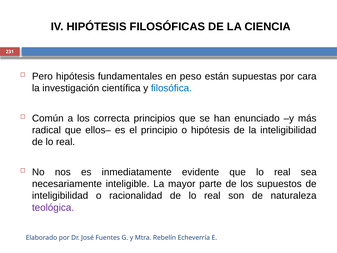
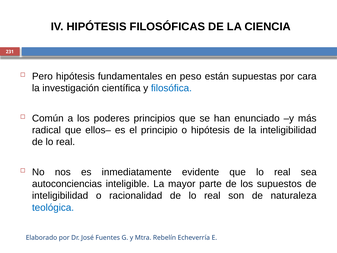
correcta: correcta -> poderes
necesariamente: necesariamente -> autoconciencias
teológica colour: purple -> blue
